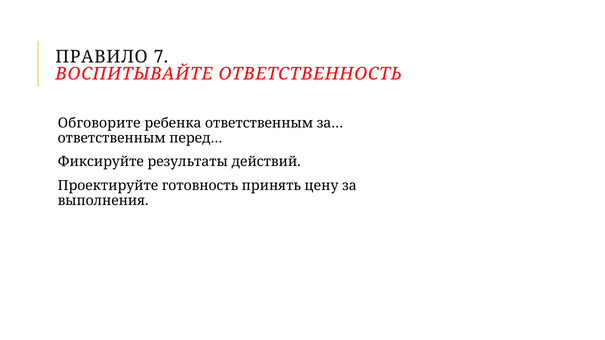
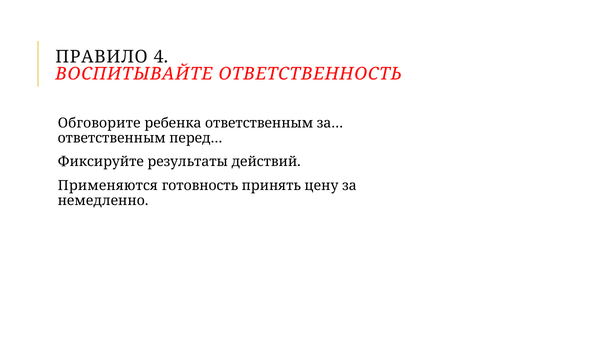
7: 7 -> 4
Проектируйте: Проектируйте -> Применяются
выполнения: выполнения -> немедленно
